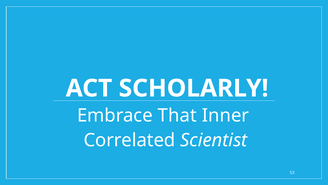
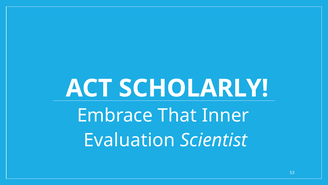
Correlated: Correlated -> Evaluation
